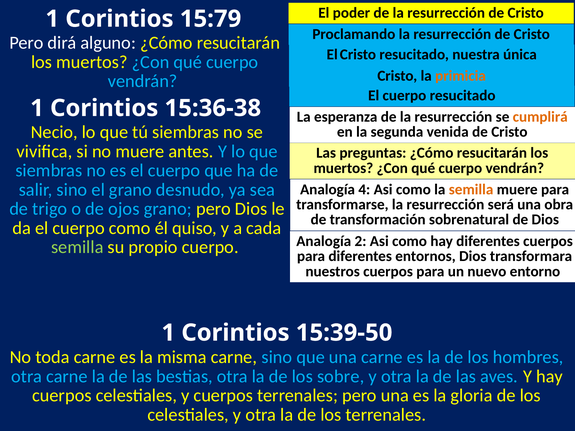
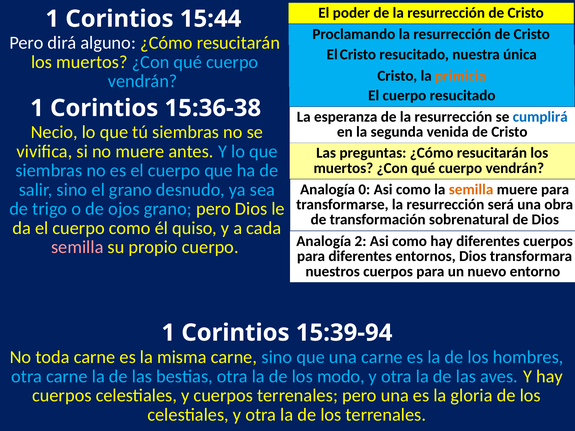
15:79: 15:79 -> 15:44
cumplirá colour: orange -> blue
4: 4 -> 0
semilla at (77, 247) colour: light green -> pink
15:39-50: 15:39-50 -> 15:39-94
sobre: sobre -> modo
